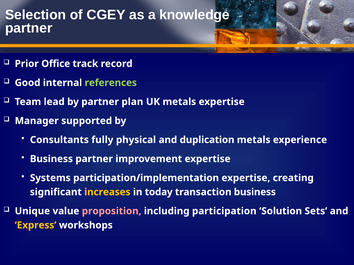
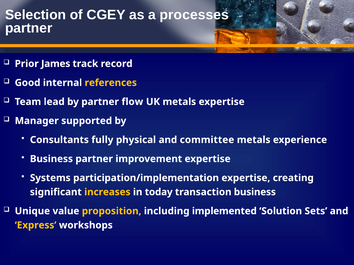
knowledge: knowledge -> processes
Office: Office -> James
references colour: light green -> yellow
plan: plan -> flow
duplication: duplication -> committee
proposition colour: pink -> yellow
participation: participation -> implemented
